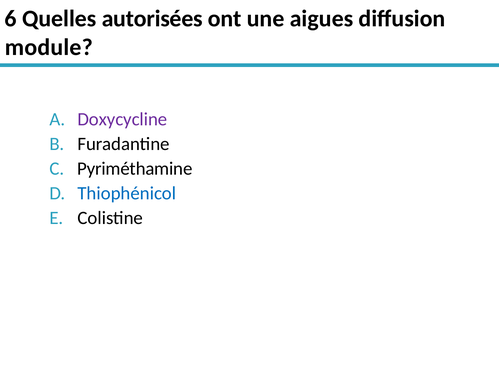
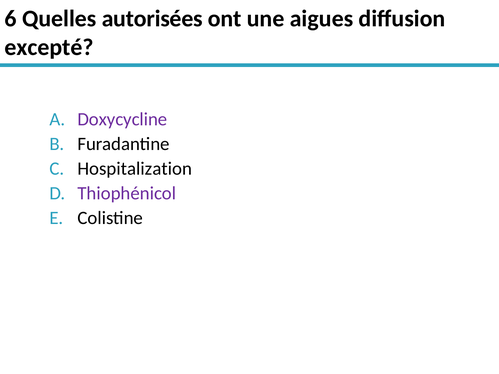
module: module -> excepté
Pyriméthamine: Pyriméthamine -> Hospitalization
Thiophénicol colour: blue -> purple
